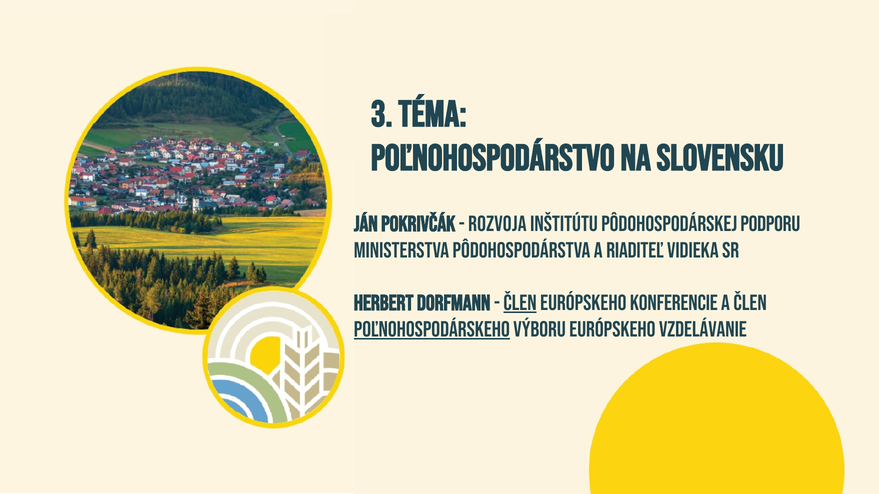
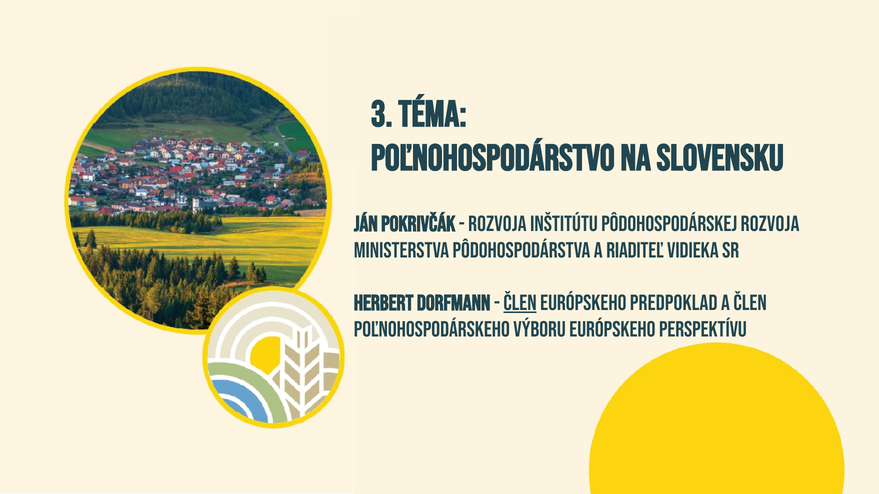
pôdohospodárskej podporu: podporu -> rozvoja
konferencie: konferencie -> predpoklad
Poľnohospodárskeho underline: present -> none
vzdelávanie: vzdelávanie -> perspektívu
